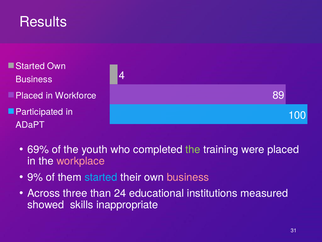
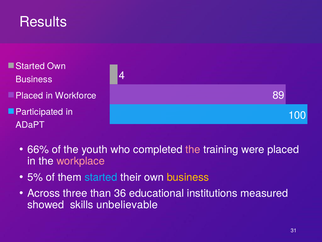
69%: 69% -> 66%
the at (193, 149) colour: light green -> pink
9%: 9% -> 5%
business at (188, 177) colour: pink -> yellow
24: 24 -> 36
inappropriate: inappropriate -> unbelievable
